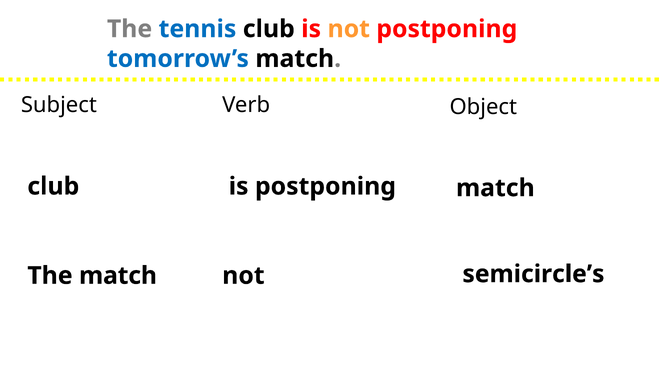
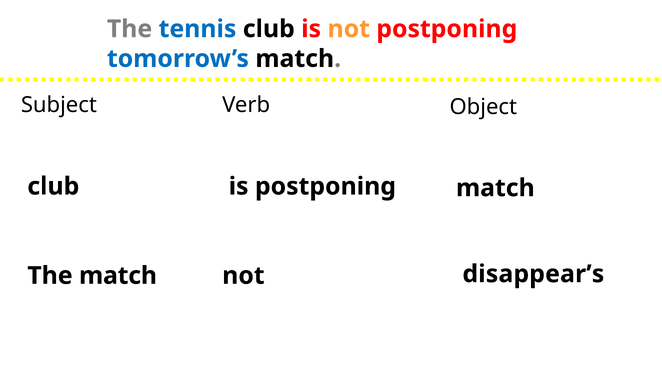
semicircle’s: semicircle’s -> disappear’s
